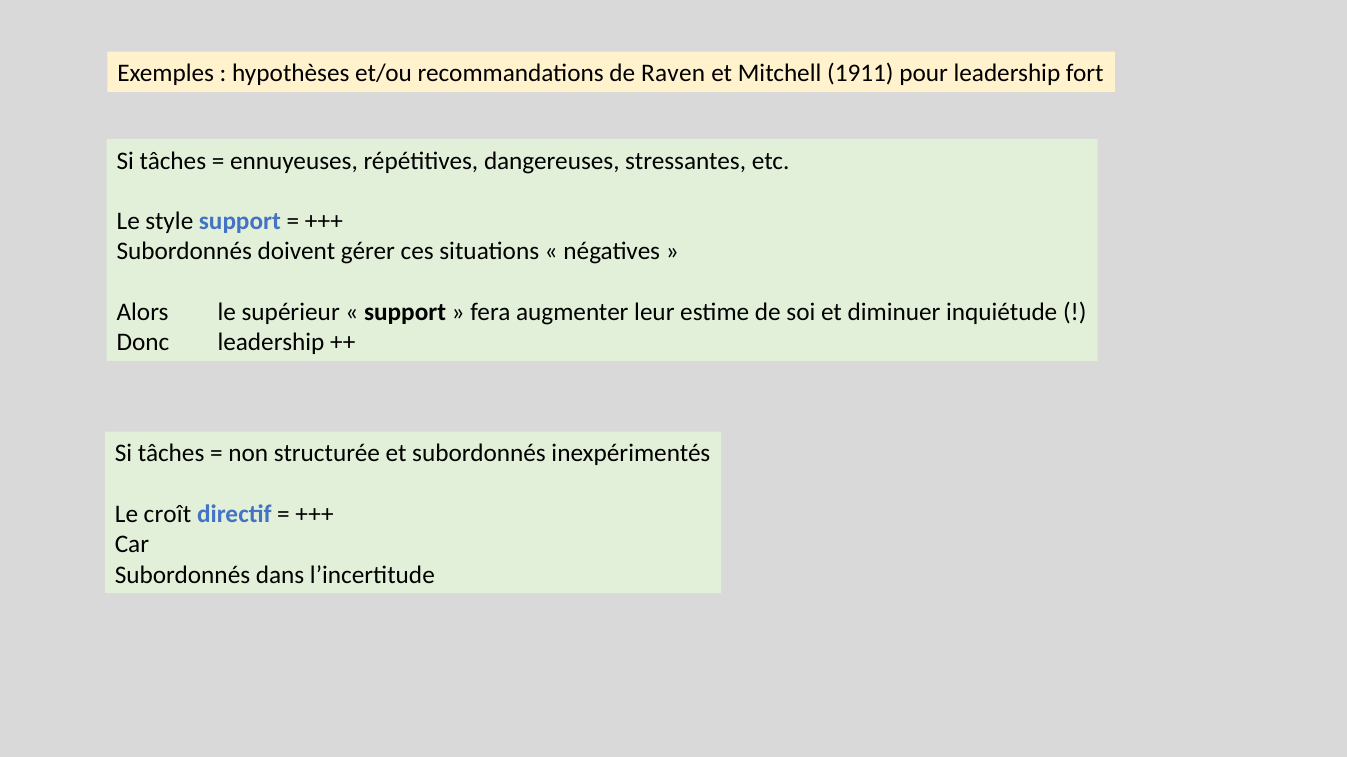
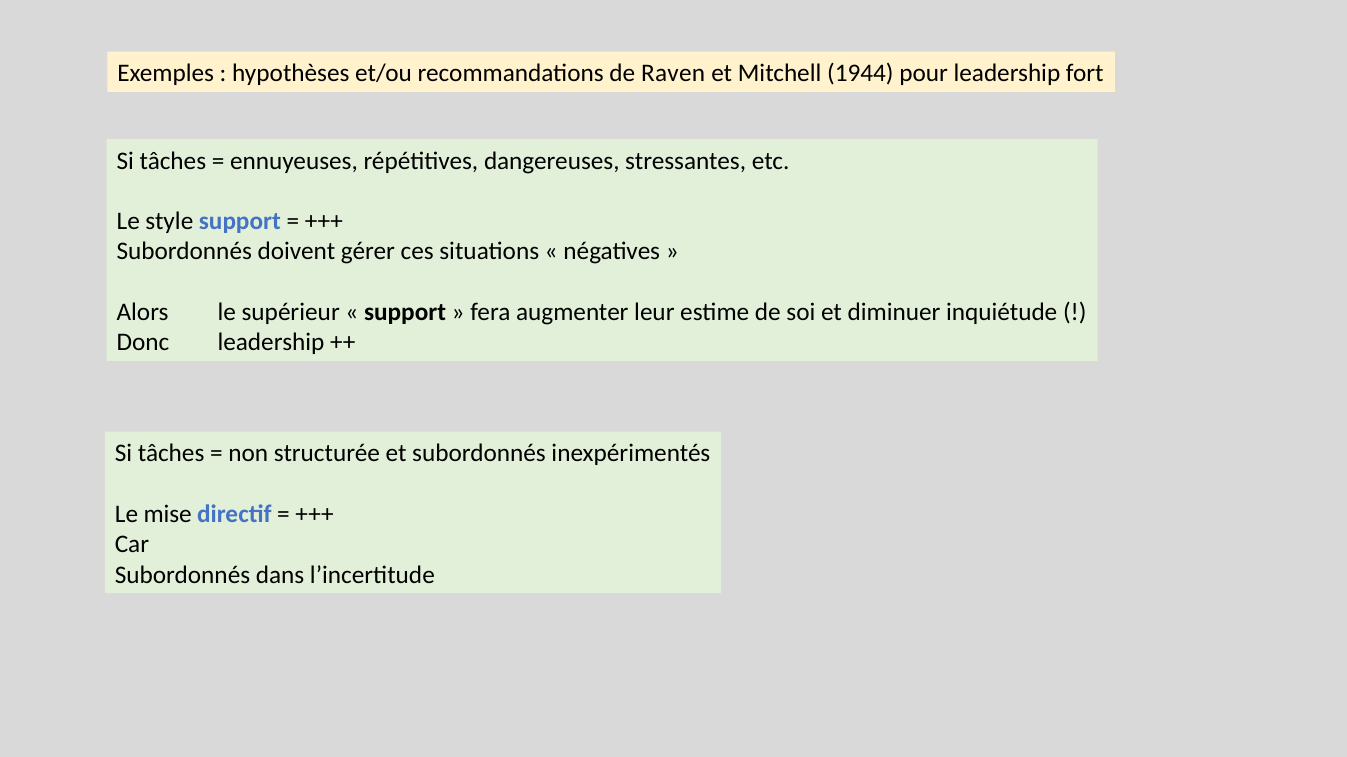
1911: 1911 -> 1944
croît: croît -> mise
